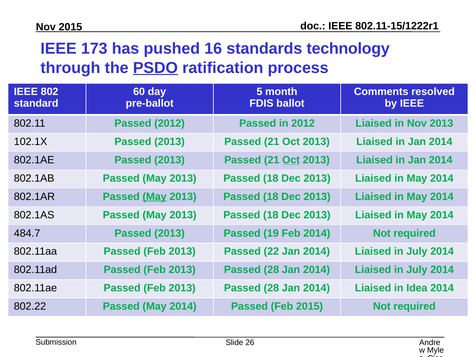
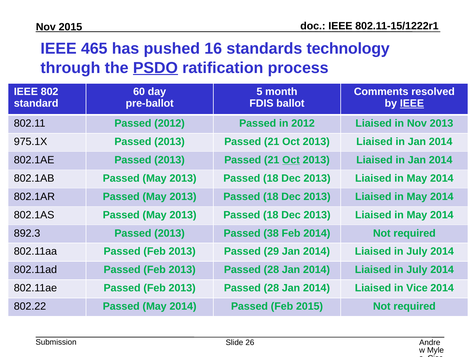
173: 173 -> 465
IEEE at (412, 103) underline: none -> present
102.1X: 102.1X -> 975.1X
May at (155, 197) underline: present -> none
484.7: 484.7 -> 892.3
19: 19 -> 38
22: 22 -> 29
Idea: Idea -> Vice
